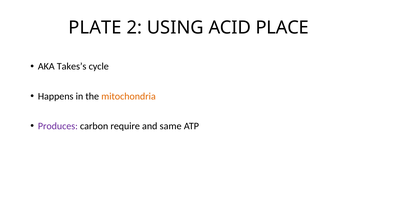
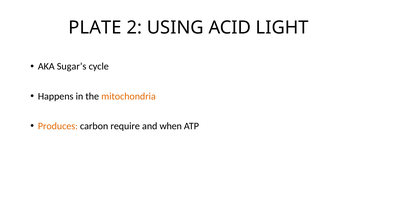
PLACE: PLACE -> LIGHT
Takes’s: Takes’s -> Sugar’s
Produces colour: purple -> orange
same: same -> when
